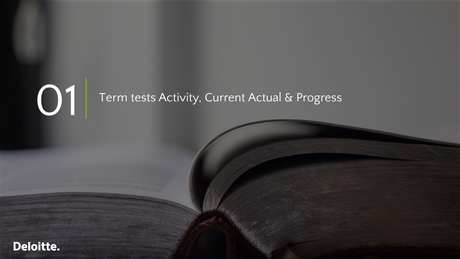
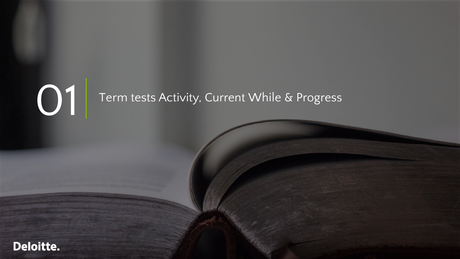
Actual: Actual -> While
